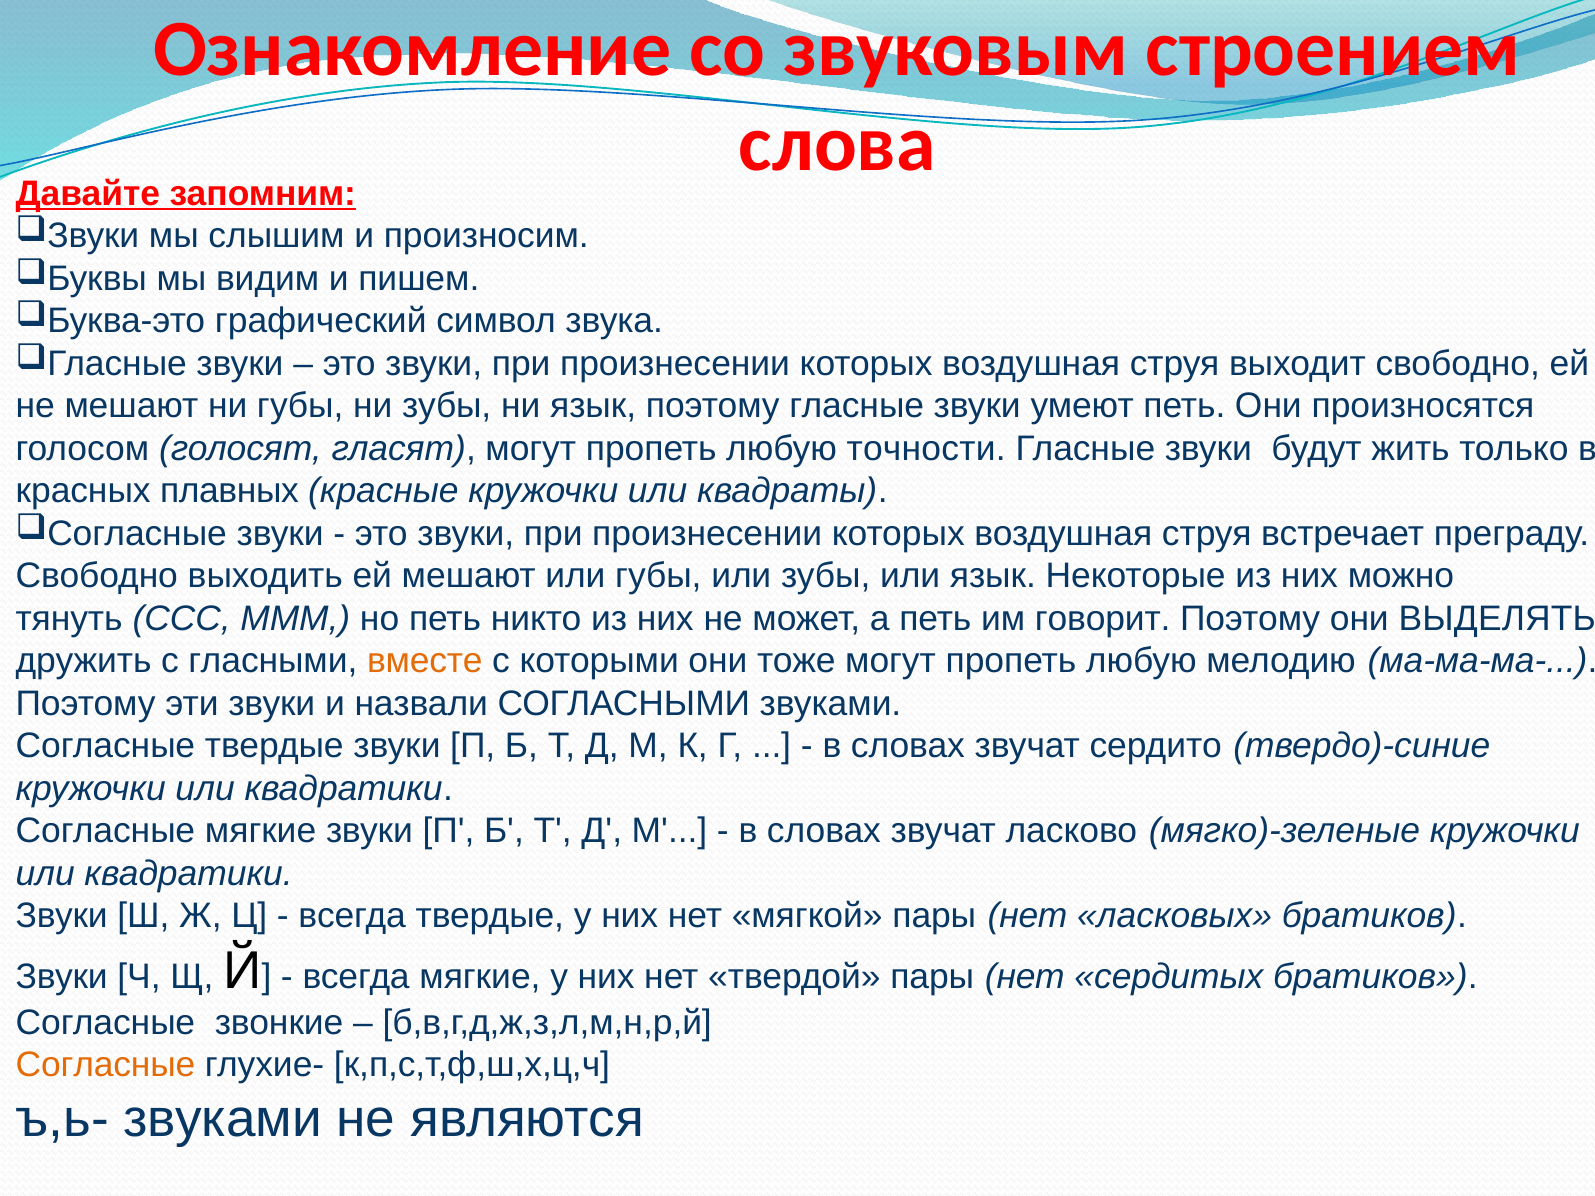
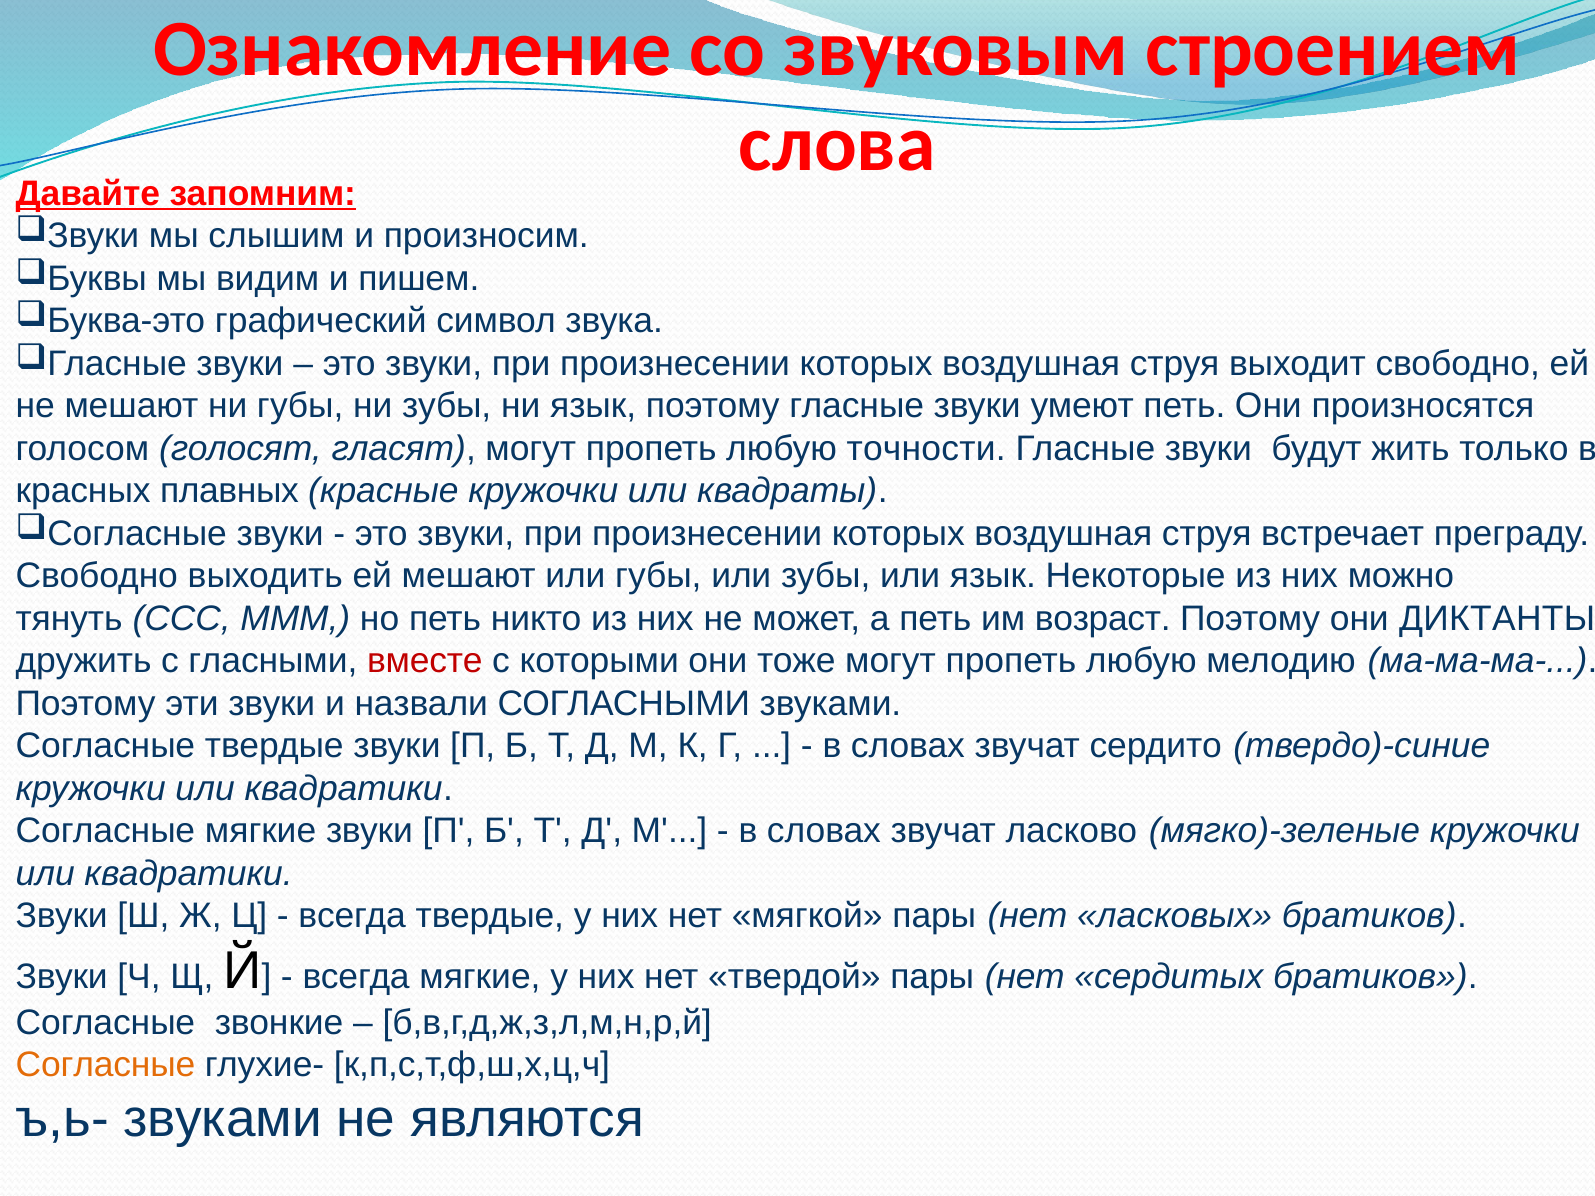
говорит: говорит -> возраст
ВЫДЕЛЯТЬ: ВЫДЕЛЯТЬ -> ДИКТАНТЫ
вместе colour: orange -> red
